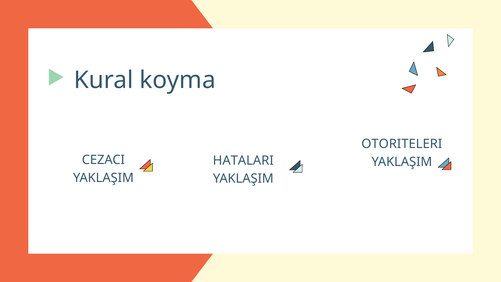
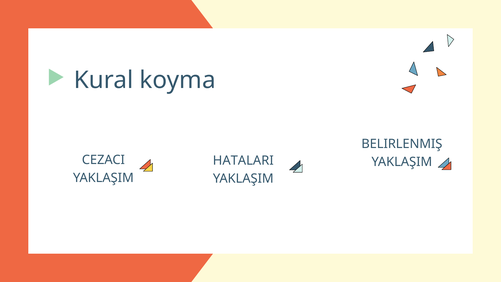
OTORITELERI: OTORITELERI -> BELIRLENMIŞ
